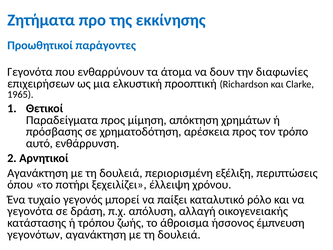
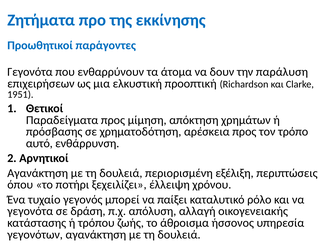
διαφωνίες: διαφωνίες -> παράλυση
1965: 1965 -> 1951
έμπνευση: έμπνευση -> υπηρεσία
